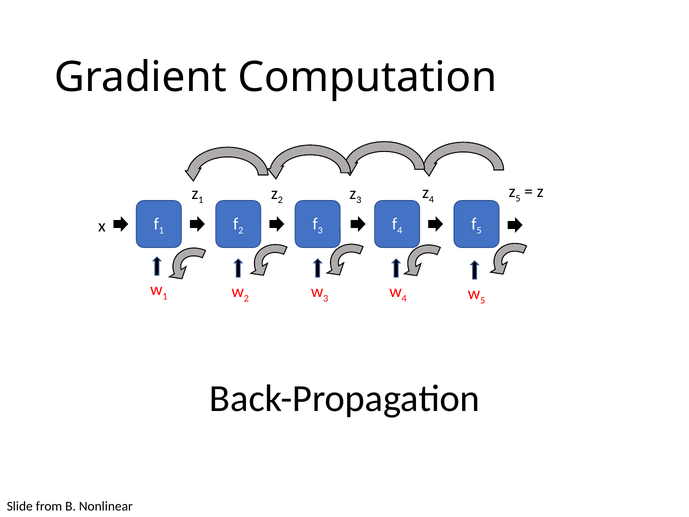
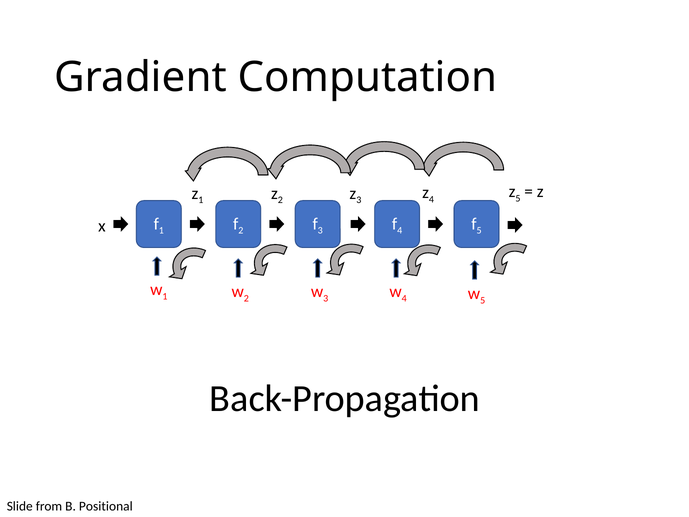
Nonlinear: Nonlinear -> Positional
